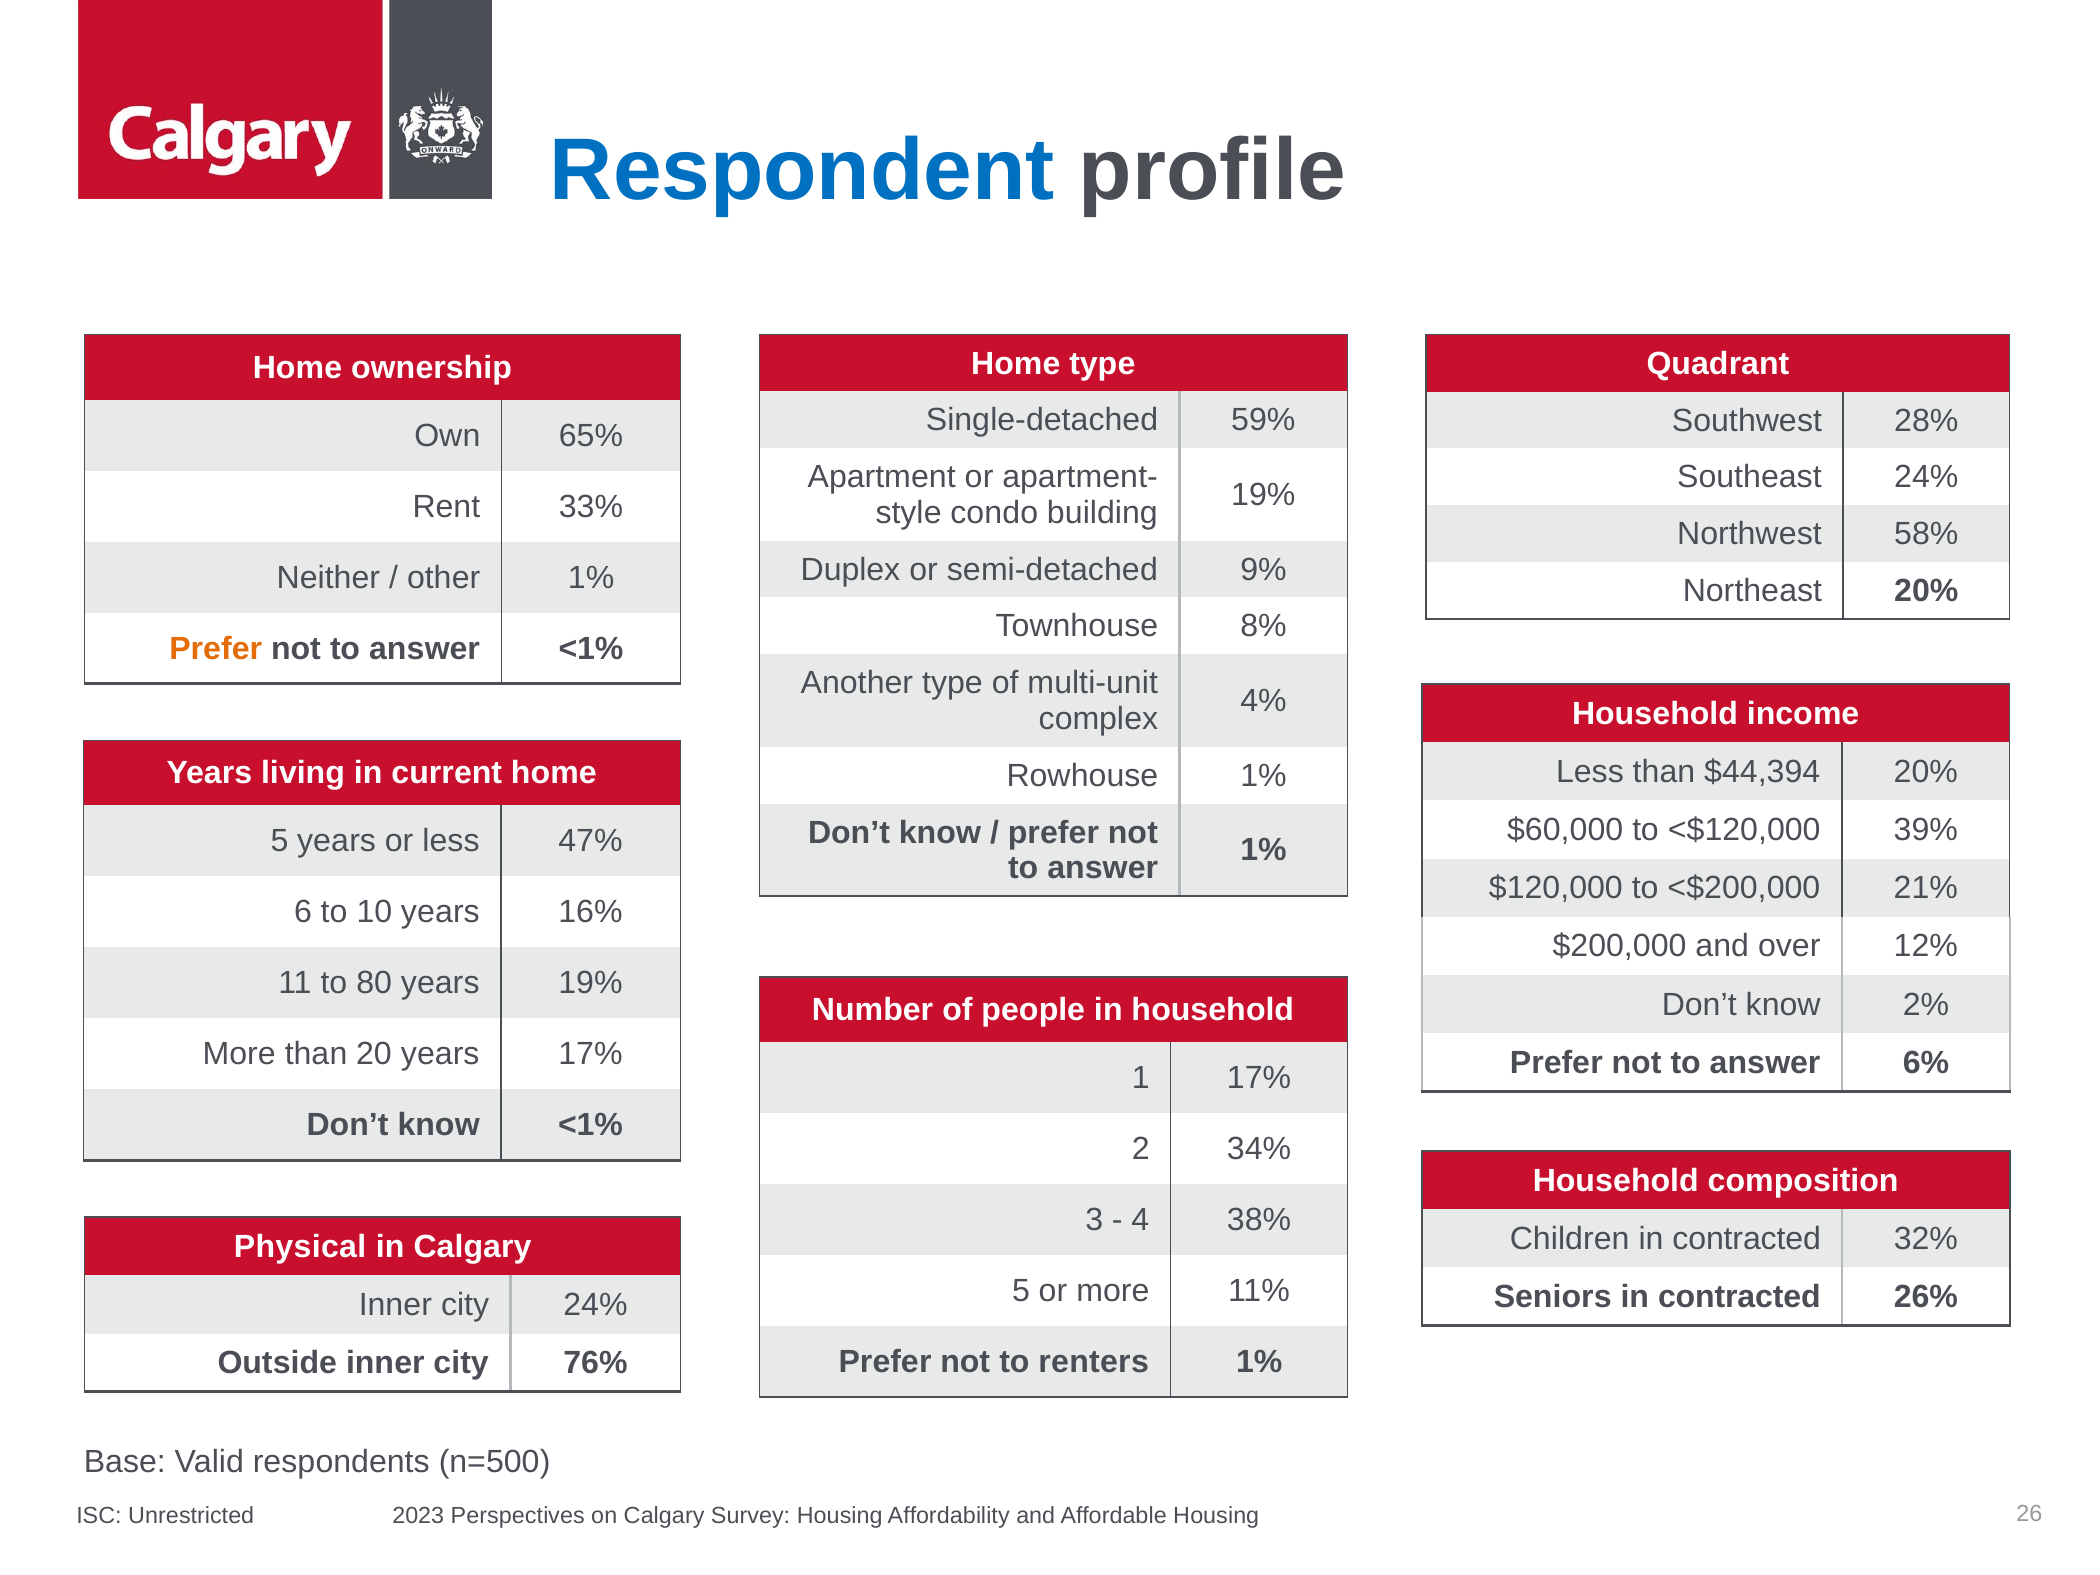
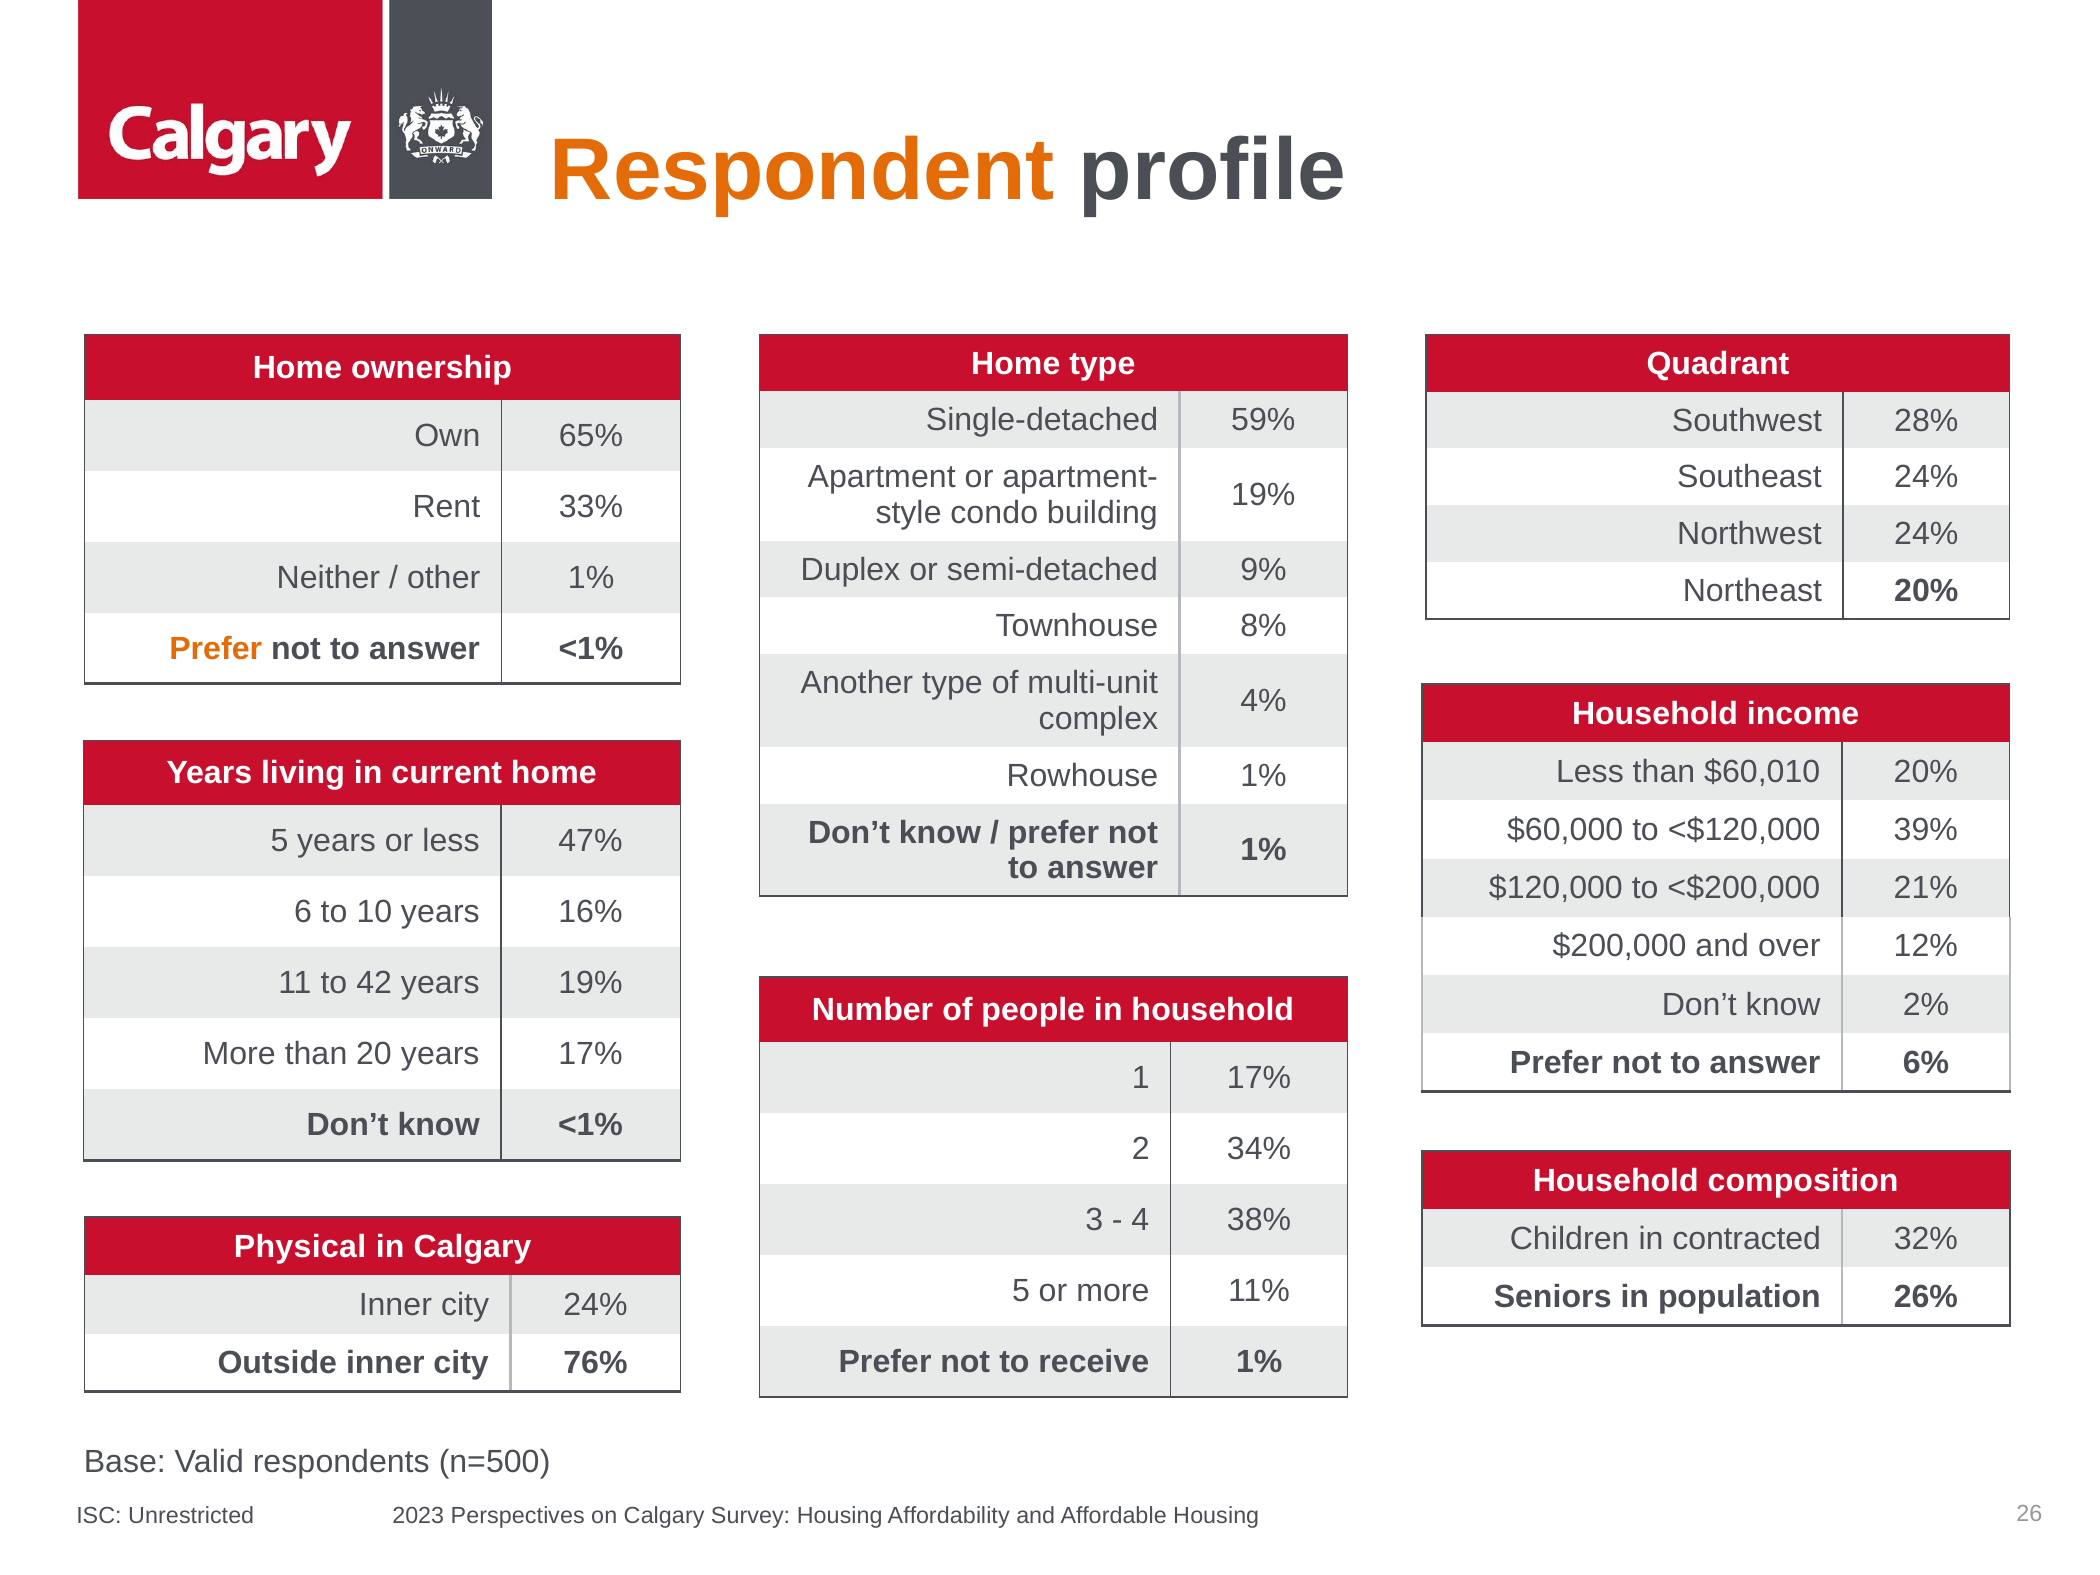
Respondent colour: blue -> orange
Northwest 58%: 58% -> 24%
$44,394: $44,394 -> $60,010
80: 80 -> 42
Seniors in contracted: contracted -> population
renters: renters -> receive
